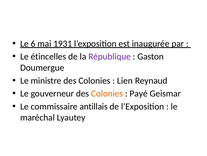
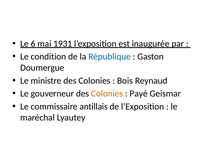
étincelles: étincelles -> condition
République colour: purple -> blue
Lien: Lien -> Bois
